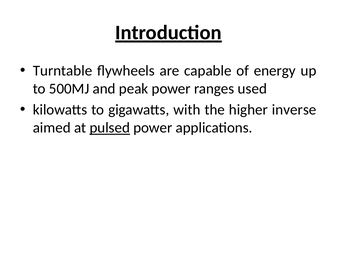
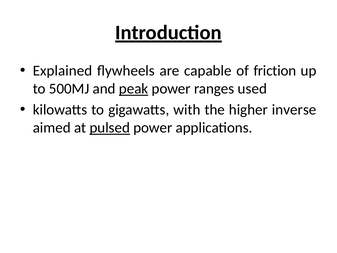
Turntable: Turntable -> Explained
energy: energy -> friction
peak underline: none -> present
